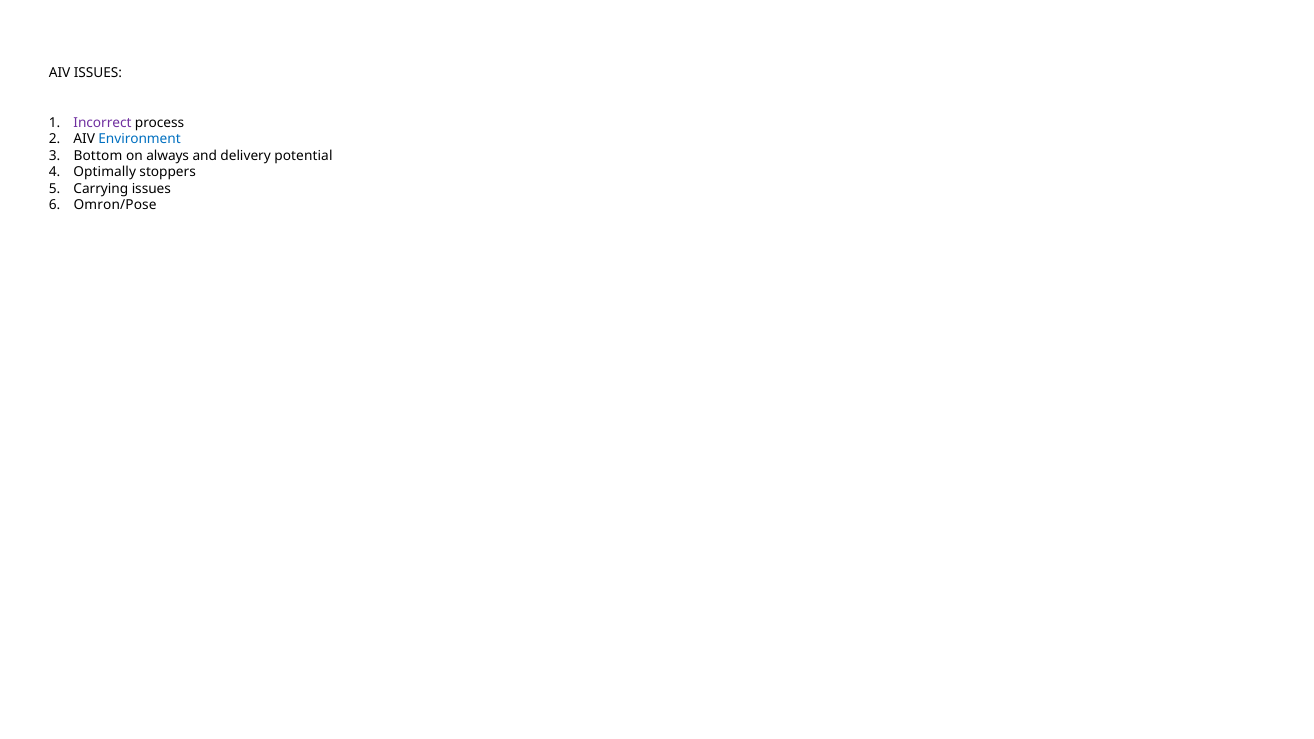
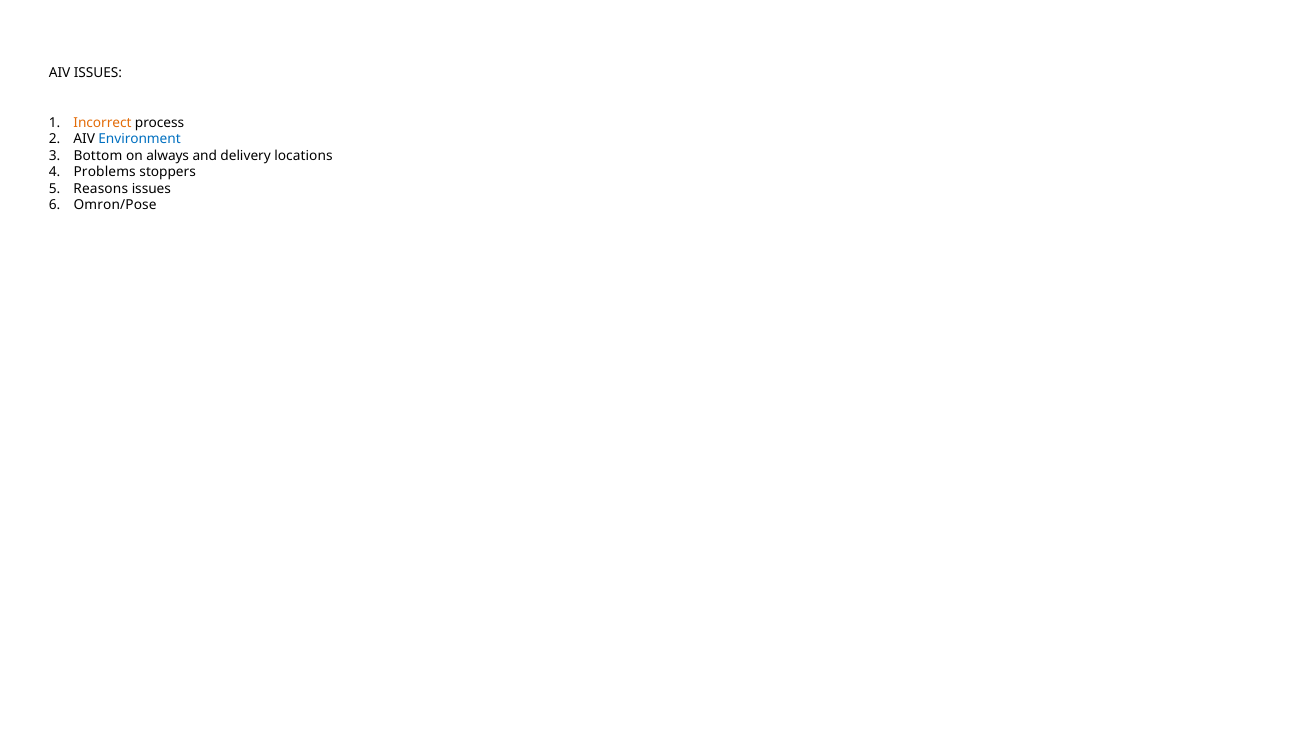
Incorrect colour: purple -> orange
potential: potential -> locations
Optimally: Optimally -> Problems
Carrying: Carrying -> Reasons
